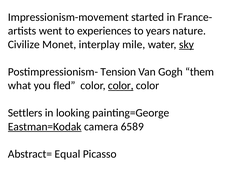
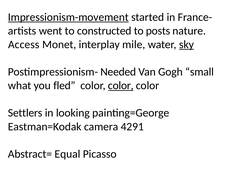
Impressionism-movement underline: none -> present
experiences: experiences -> constructed
years: years -> posts
Civilize: Civilize -> Access
Tension: Tension -> Needed
them: them -> small
Eastman=Kodak underline: present -> none
6589: 6589 -> 4291
